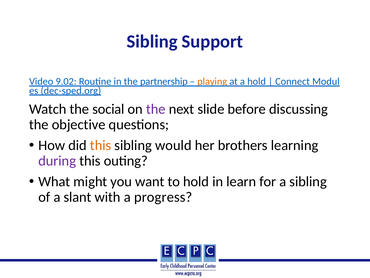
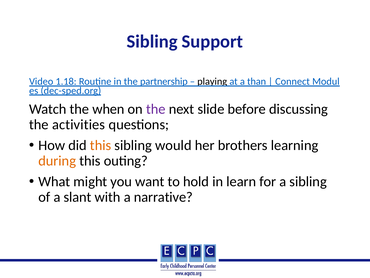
9.02: 9.02 -> 1.18
playing colour: orange -> black
a hold: hold -> than
social: social -> when
objective: objective -> activities
during colour: purple -> orange
progress: progress -> narrative
